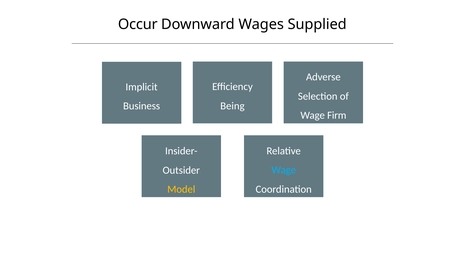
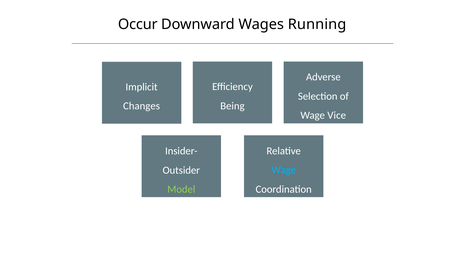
Supplied: Supplied -> Running
Business: Business -> Changes
Firm: Firm -> Vice
Model colour: yellow -> light green
